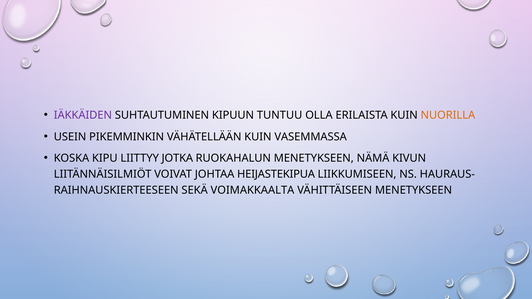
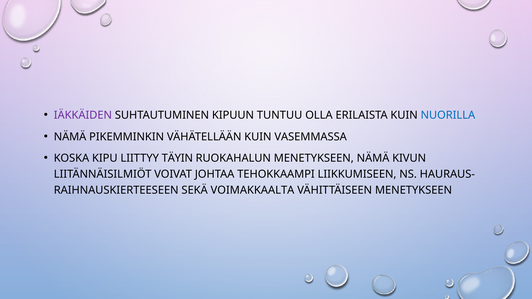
NUORILLA colour: orange -> blue
USEIN at (70, 137): USEIN -> NÄMÄ
JOTKA: JOTKA -> TÄYIN
HEIJASTEKIPUA: HEIJASTEKIPUA -> TEHOKKAAMPI
